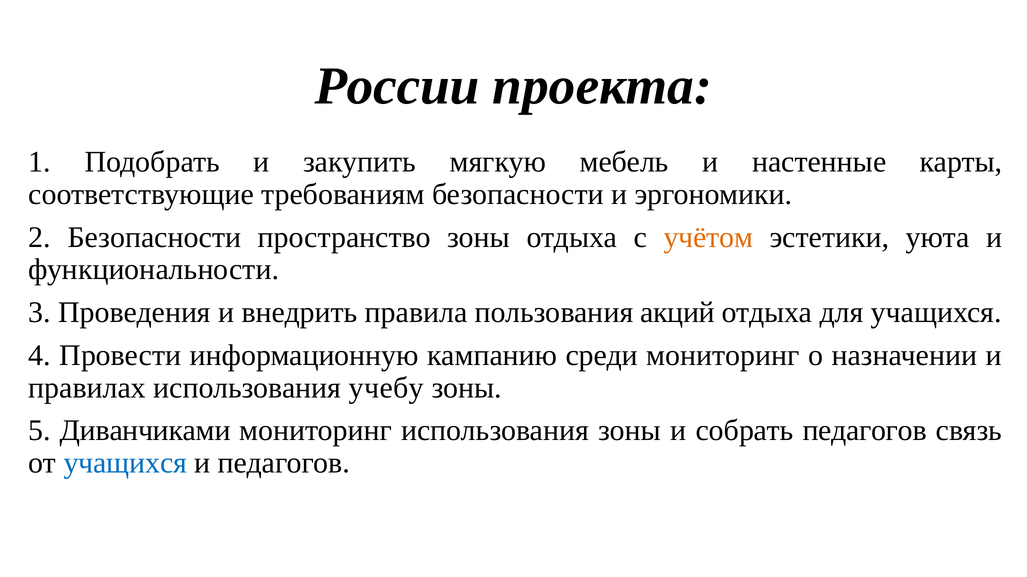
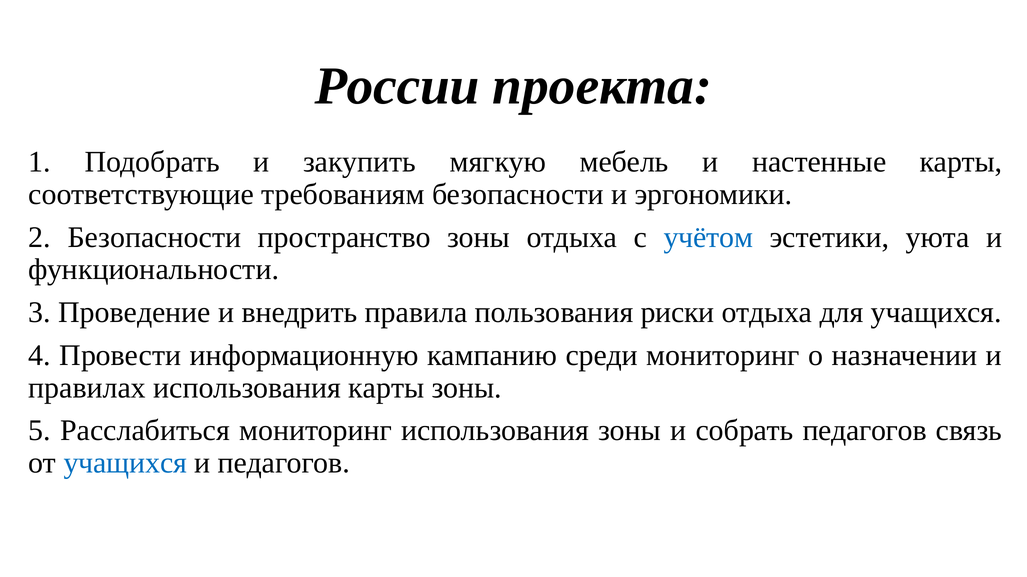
учётом colour: orange -> blue
Проведения: Проведения -> Проведение
акций: акций -> риски
использования учебу: учебу -> карты
Диванчиками: Диванчиками -> Расслабиться
